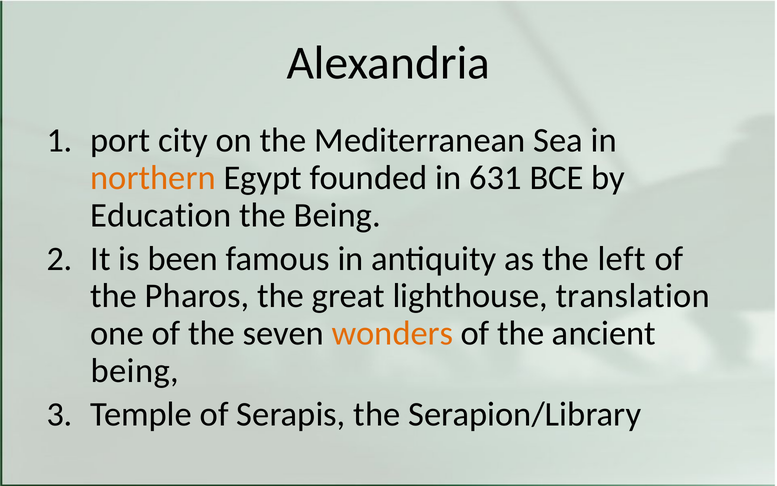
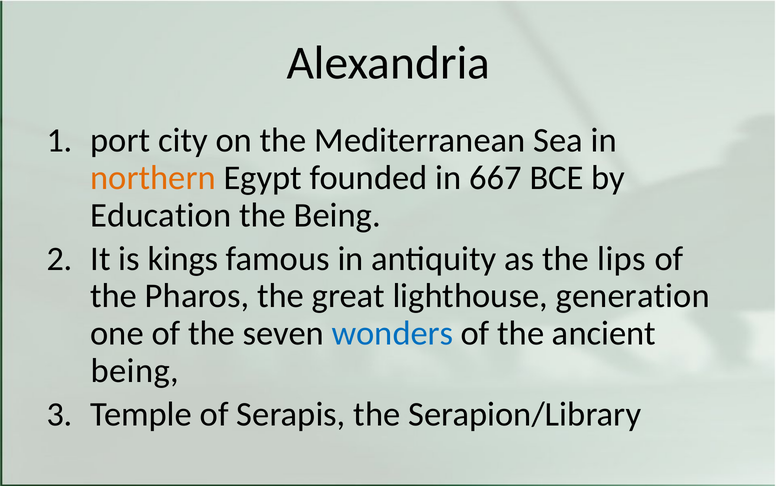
631: 631 -> 667
been: been -> kings
left: left -> lips
translation: translation -> generation
wonders colour: orange -> blue
